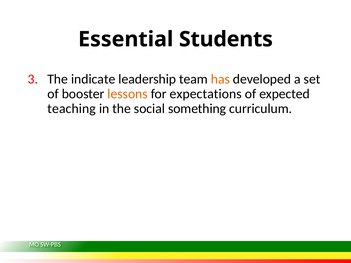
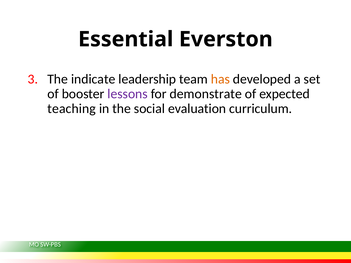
Students: Students -> Everston
lessons colour: orange -> purple
expectations: expectations -> demonstrate
something: something -> evaluation
